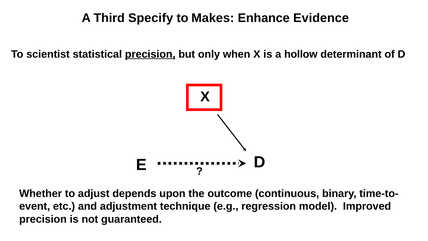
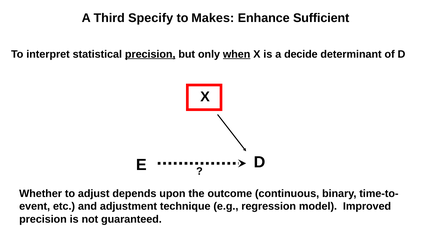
Evidence: Evidence -> Sufficient
scientist: scientist -> interpret
when underline: none -> present
hollow: hollow -> decide
